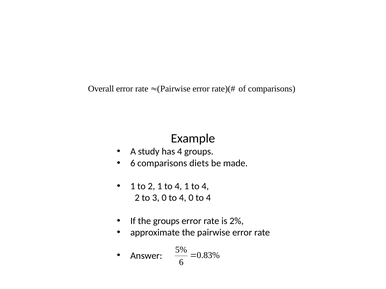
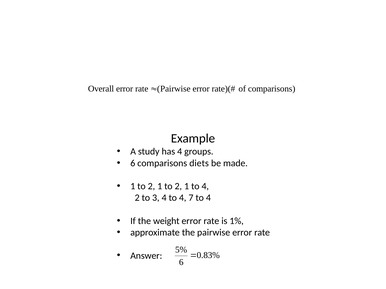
2 1 to 4: 4 -> 2
3 0: 0 -> 4
4 0: 0 -> 7
the groups: groups -> weight
2%: 2% -> 1%
